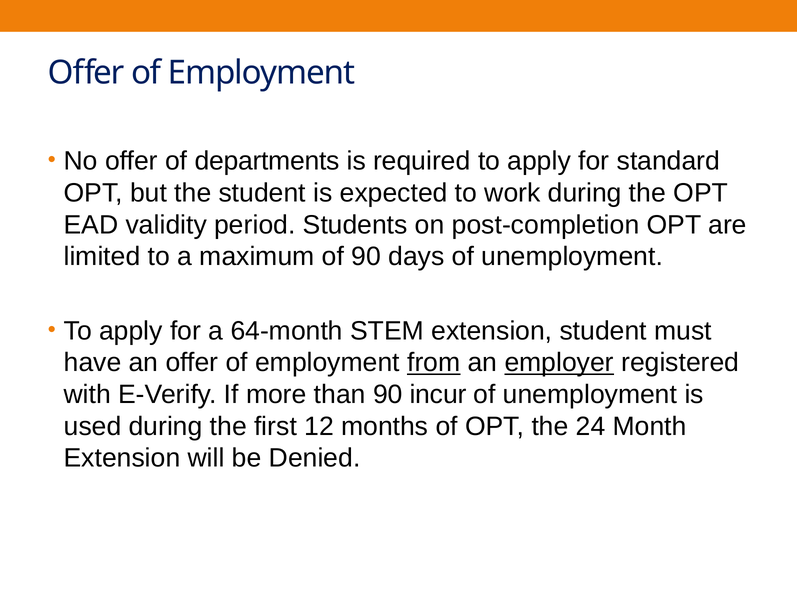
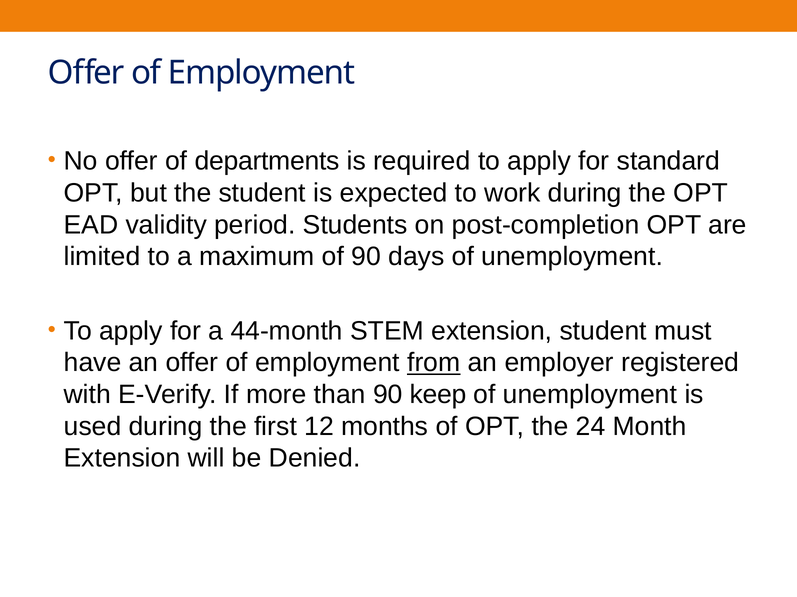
64‐month: 64‐month -> 44‐month
employer underline: present -> none
incur: incur -> keep
